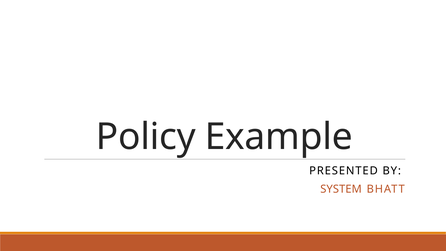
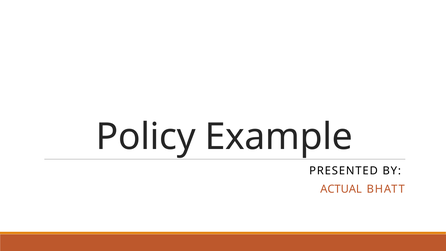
SYSTEM: SYSTEM -> ACTUAL
